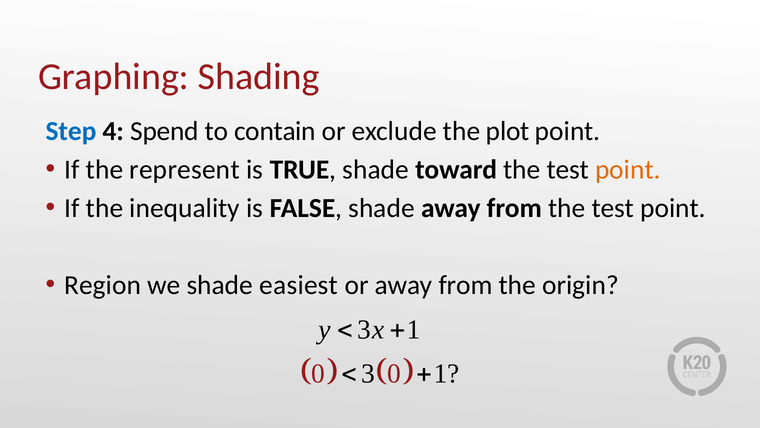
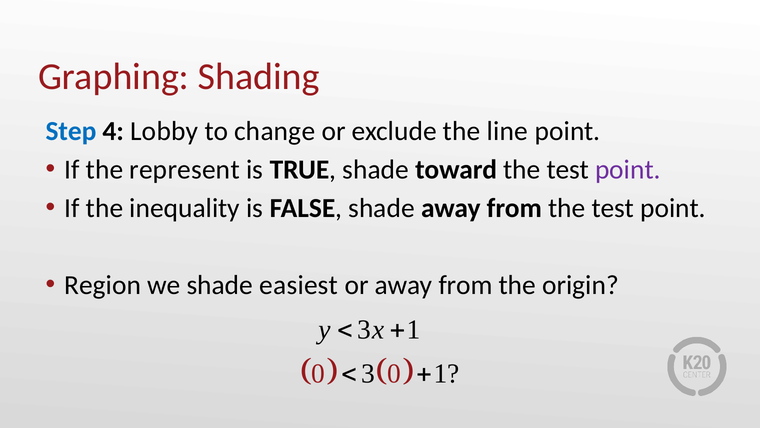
Spend: Spend -> Lobby
contain: contain -> change
plot: plot -> line
point at (628, 170) colour: orange -> purple
